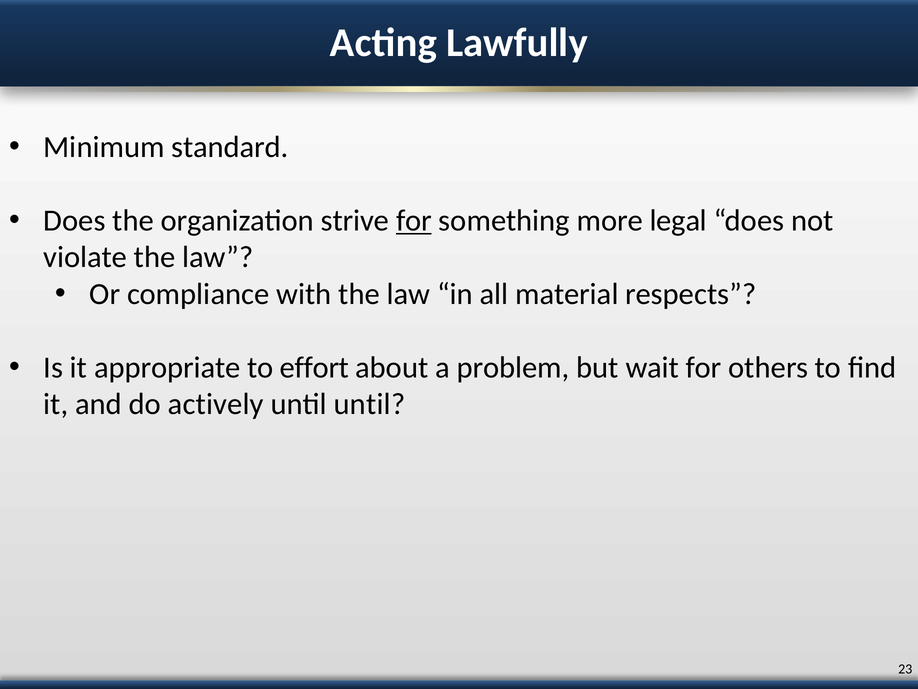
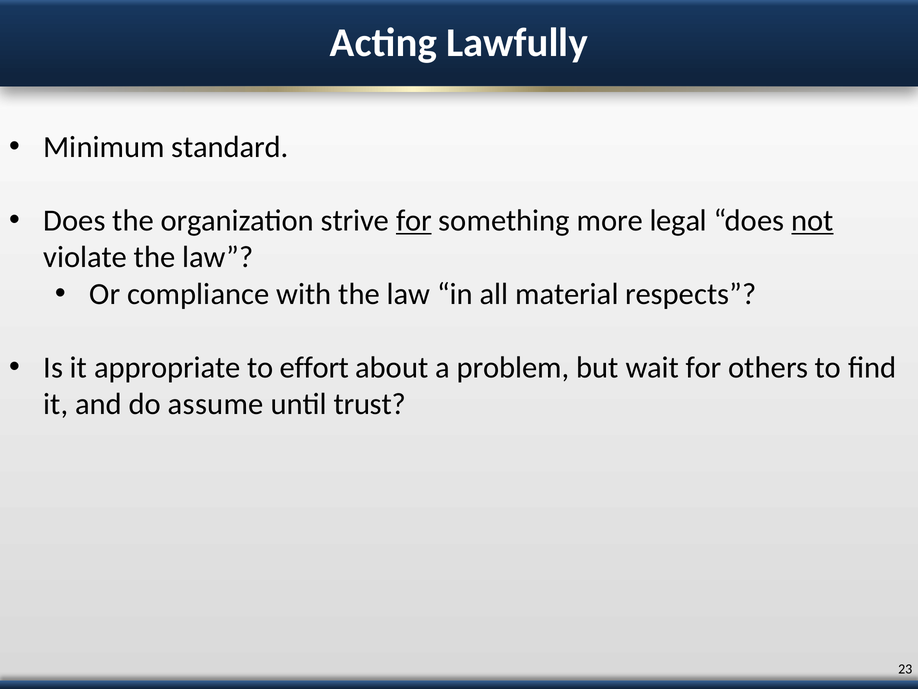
not underline: none -> present
actively: actively -> assume
until until: until -> trust
